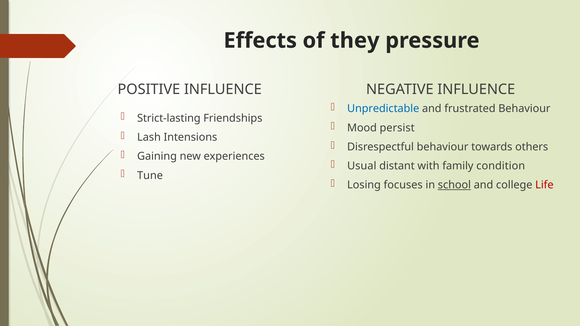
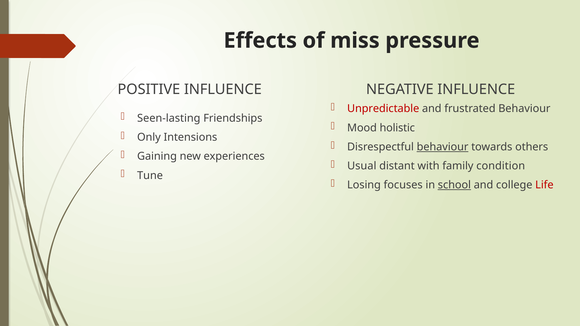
they: they -> miss
Unpredictable colour: blue -> red
Strict-lasting: Strict-lasting -> Seen-lasting
persist: persist -> holistic
Lash: Lash -> Only
behaviour at (443, 147) underline: none -> present
